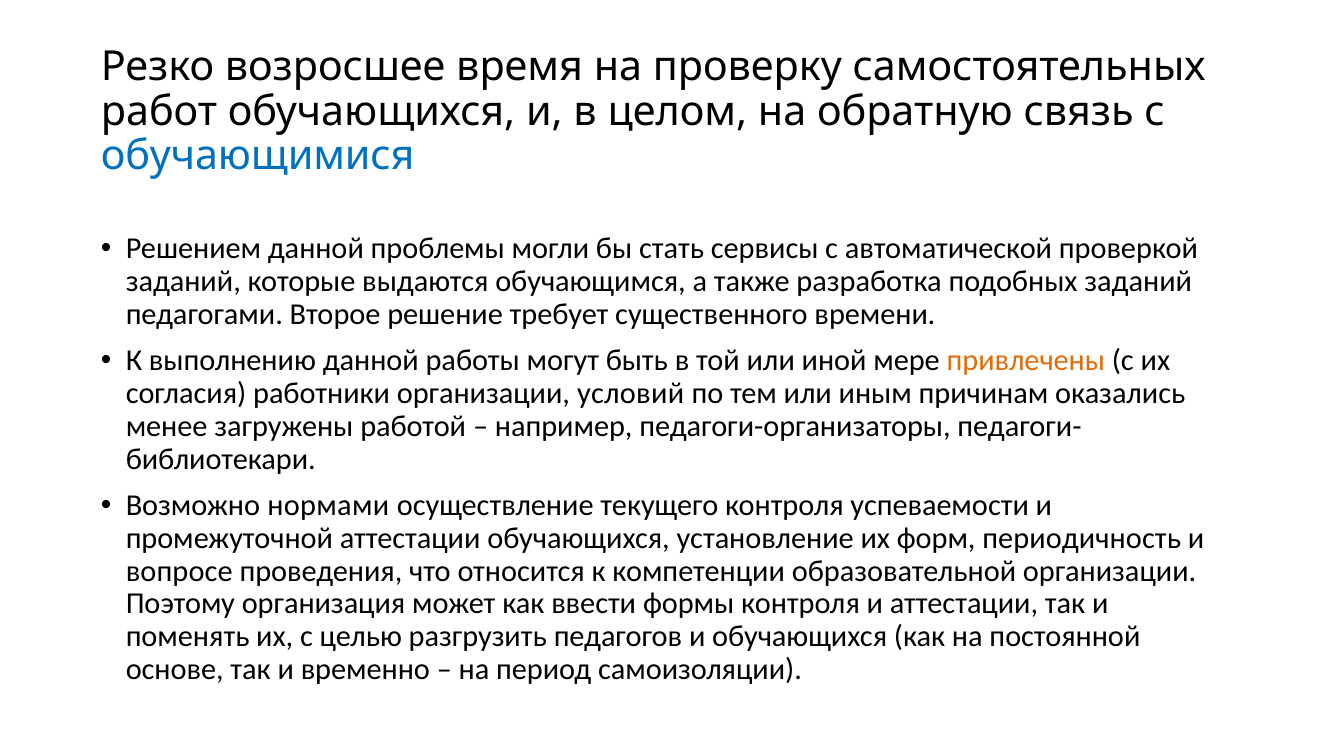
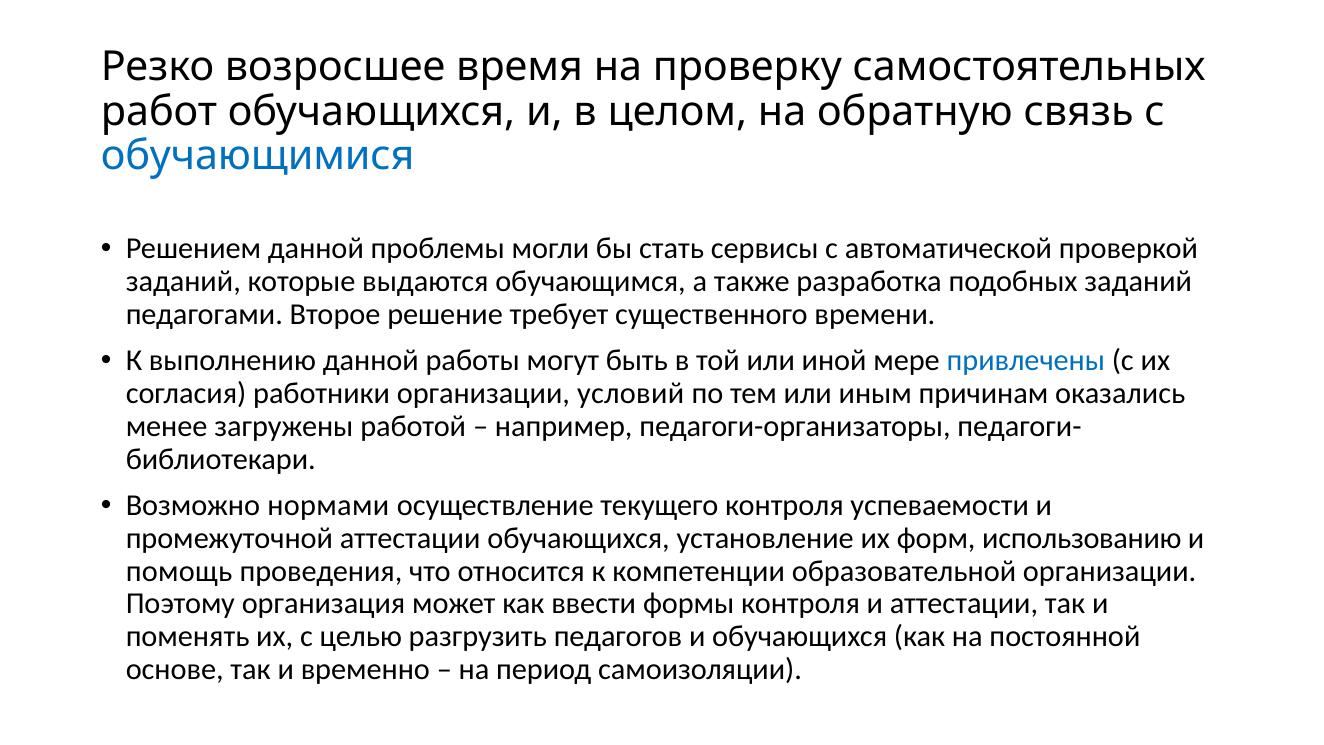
привлечены colour: orange -> blue
периодичность: периодичность -> использованию
вопросе: вопросе -> помощь
